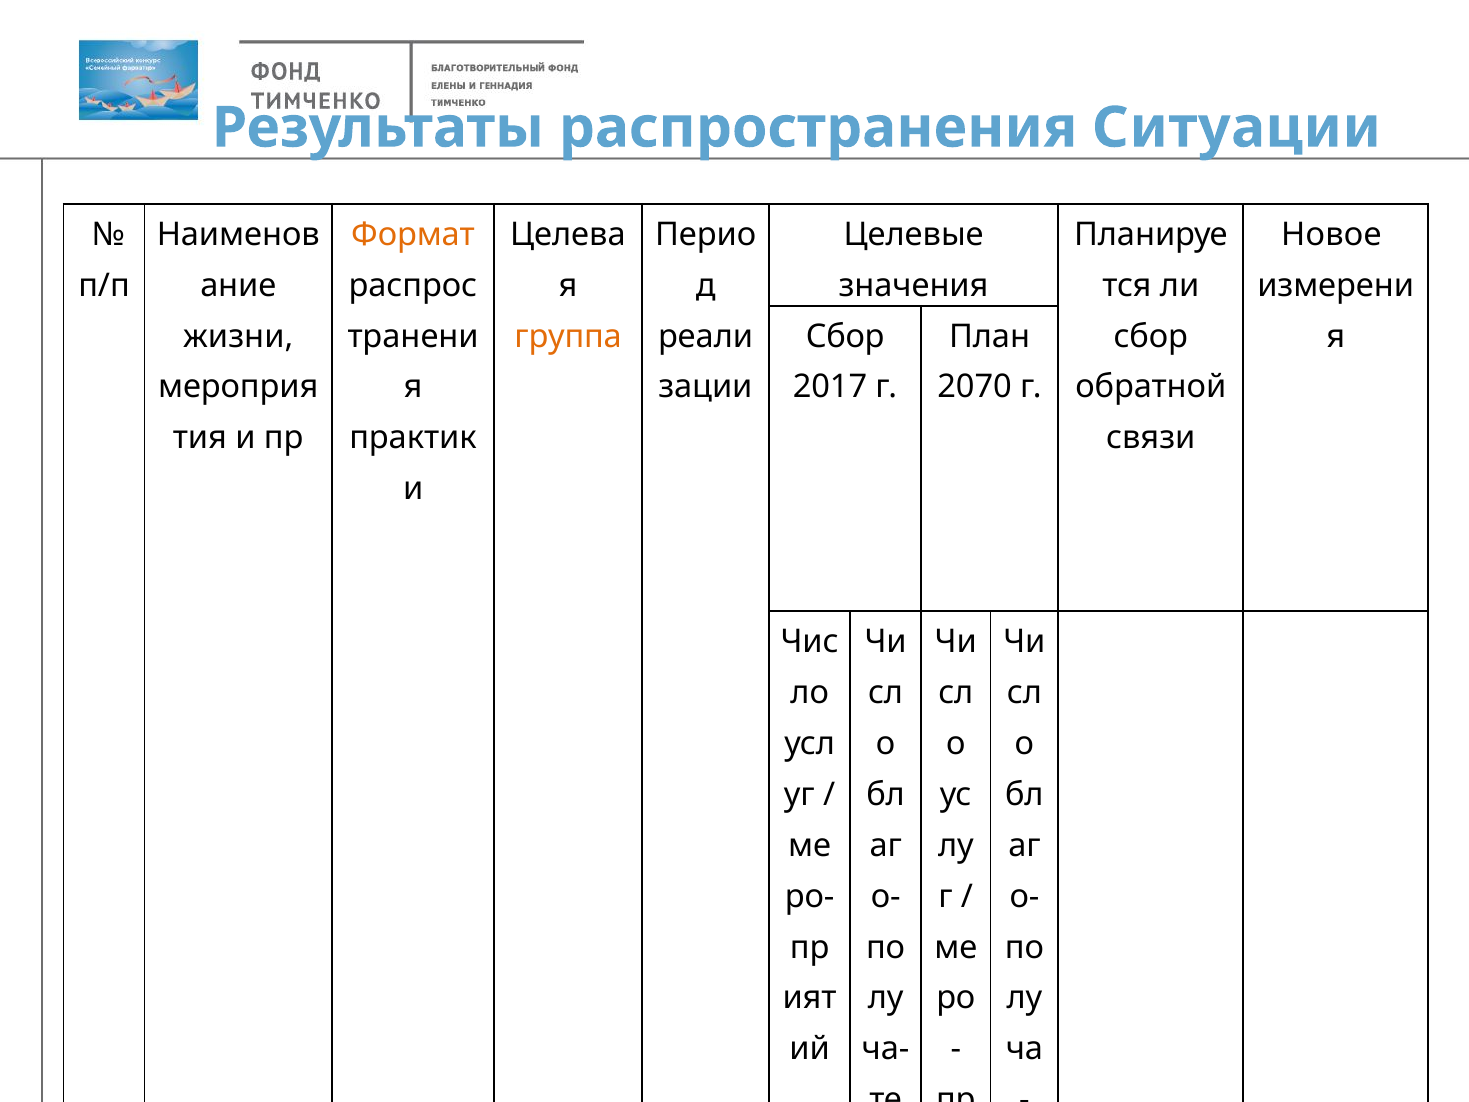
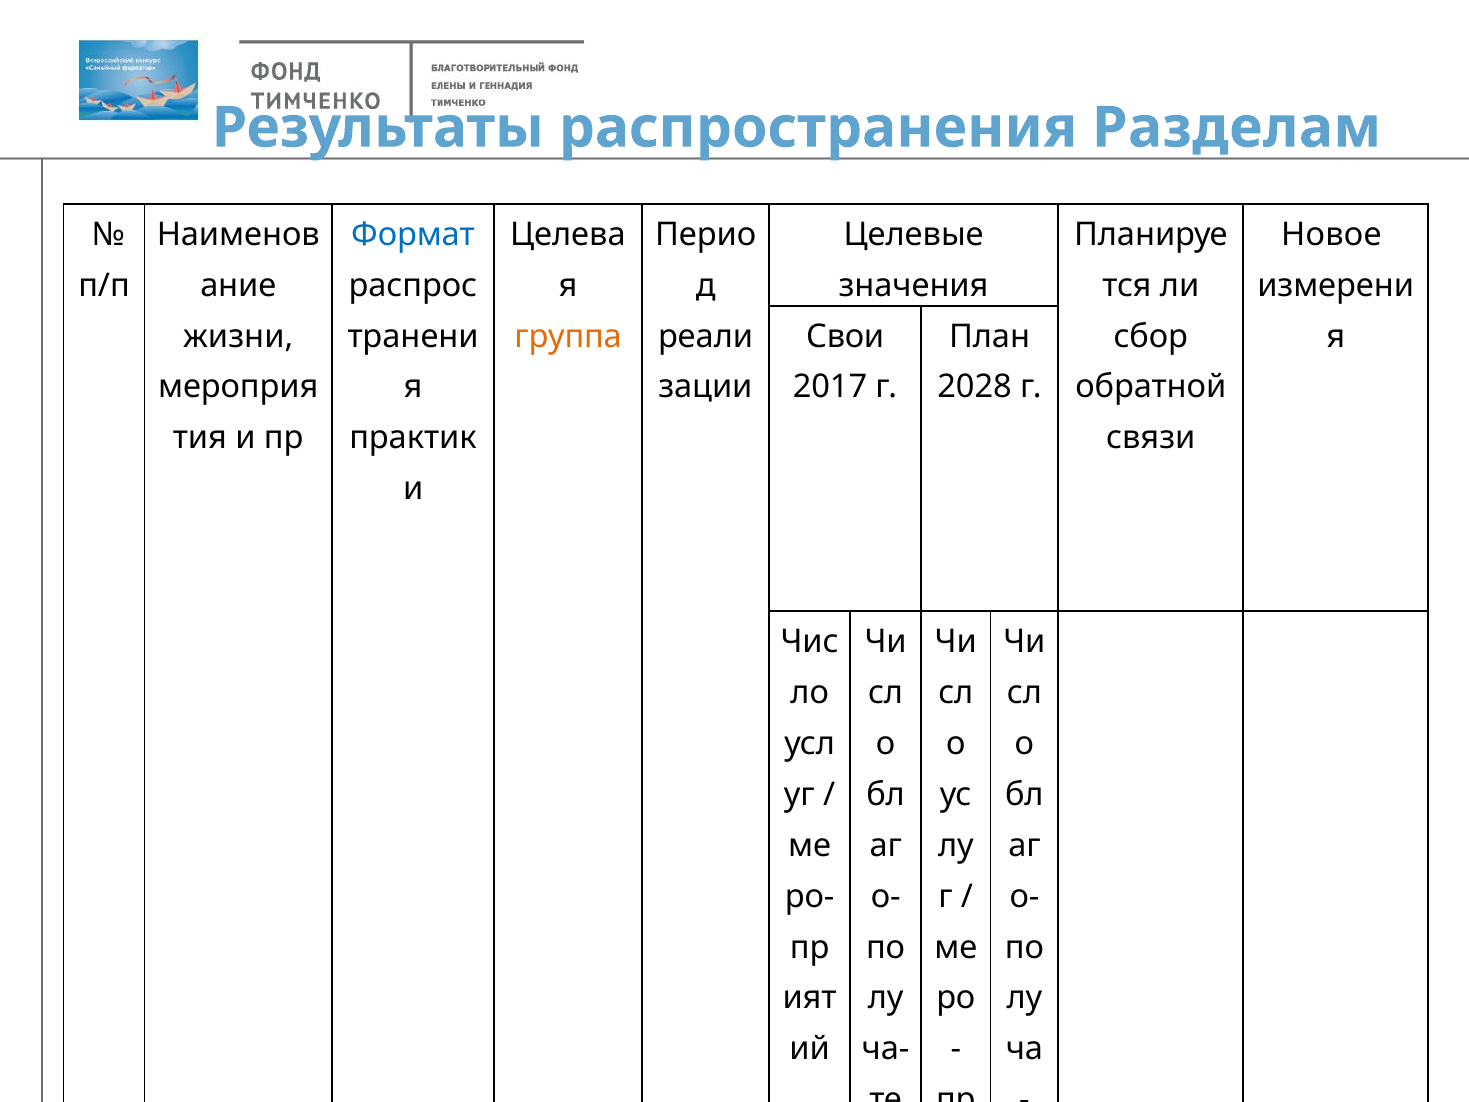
Ситуации: Ситуации -> Разделам
Формат colour: orange -> blue
Сбор at (845, 336): Сбор -> Свои
2070: 2070 -> 2028
